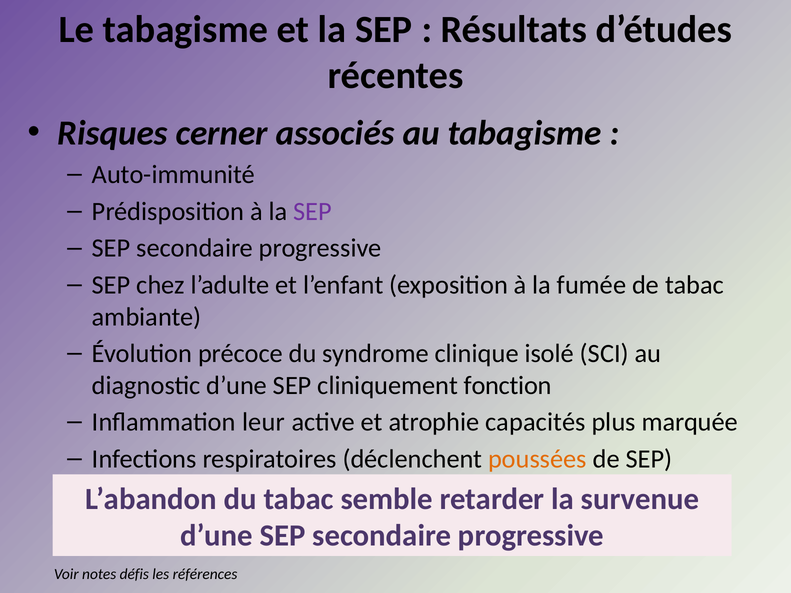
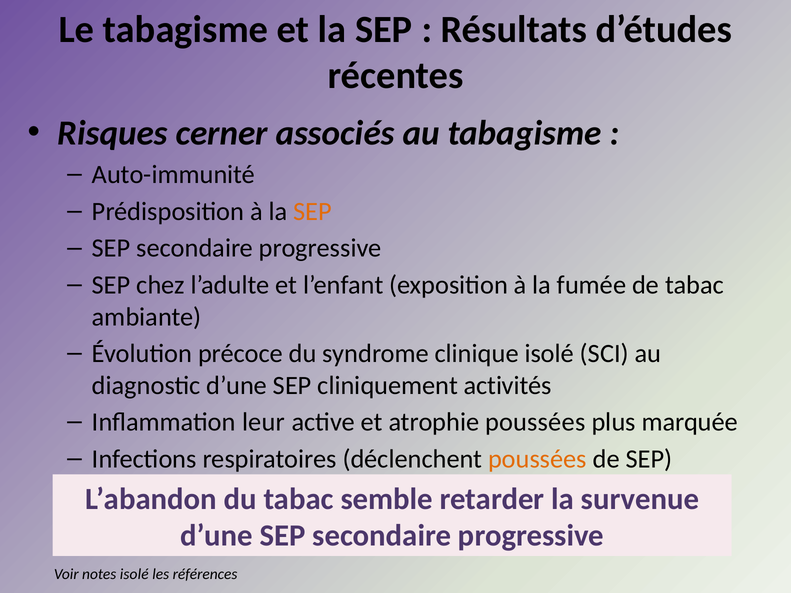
SEP at (313, 211) colour: purple -> orange
fonction: fonction -> activités
atrophie capacités: capacités -> poussées
notes défis: défis -> isolé
